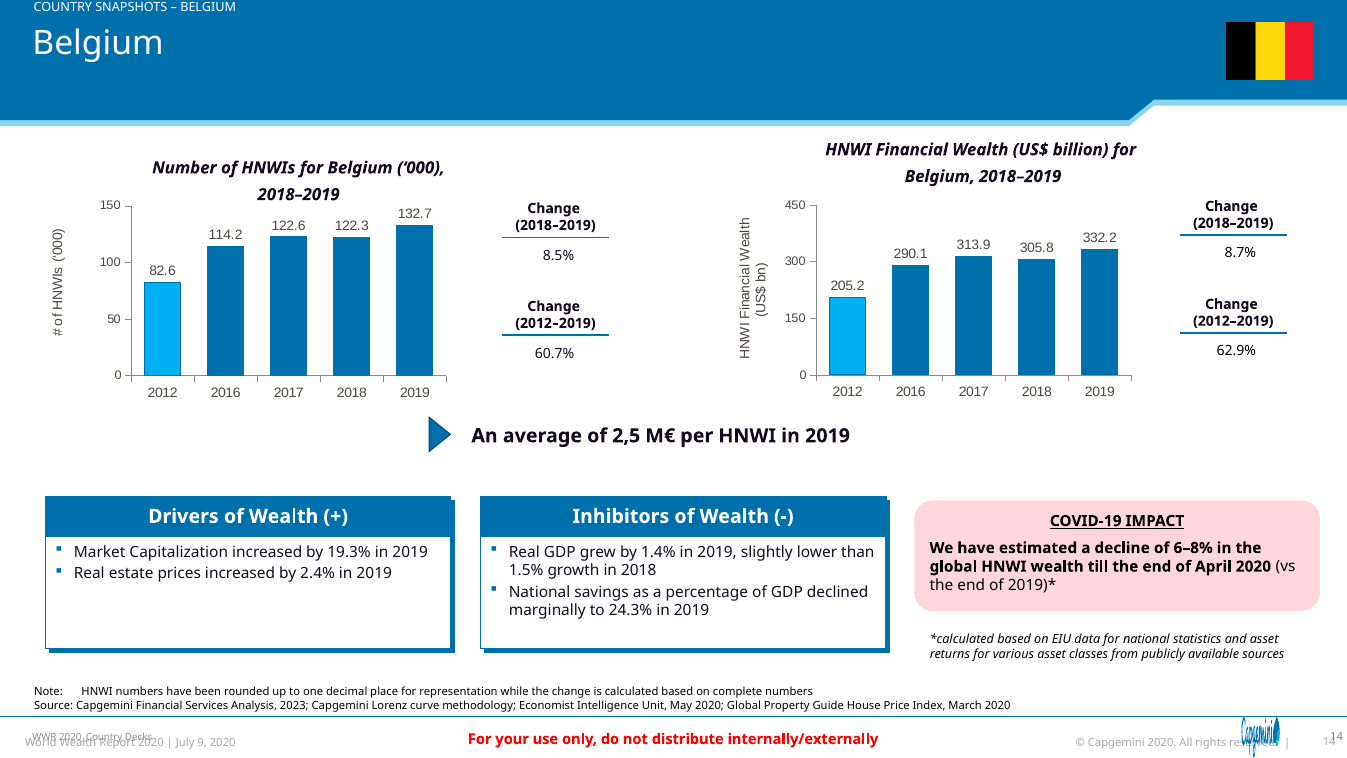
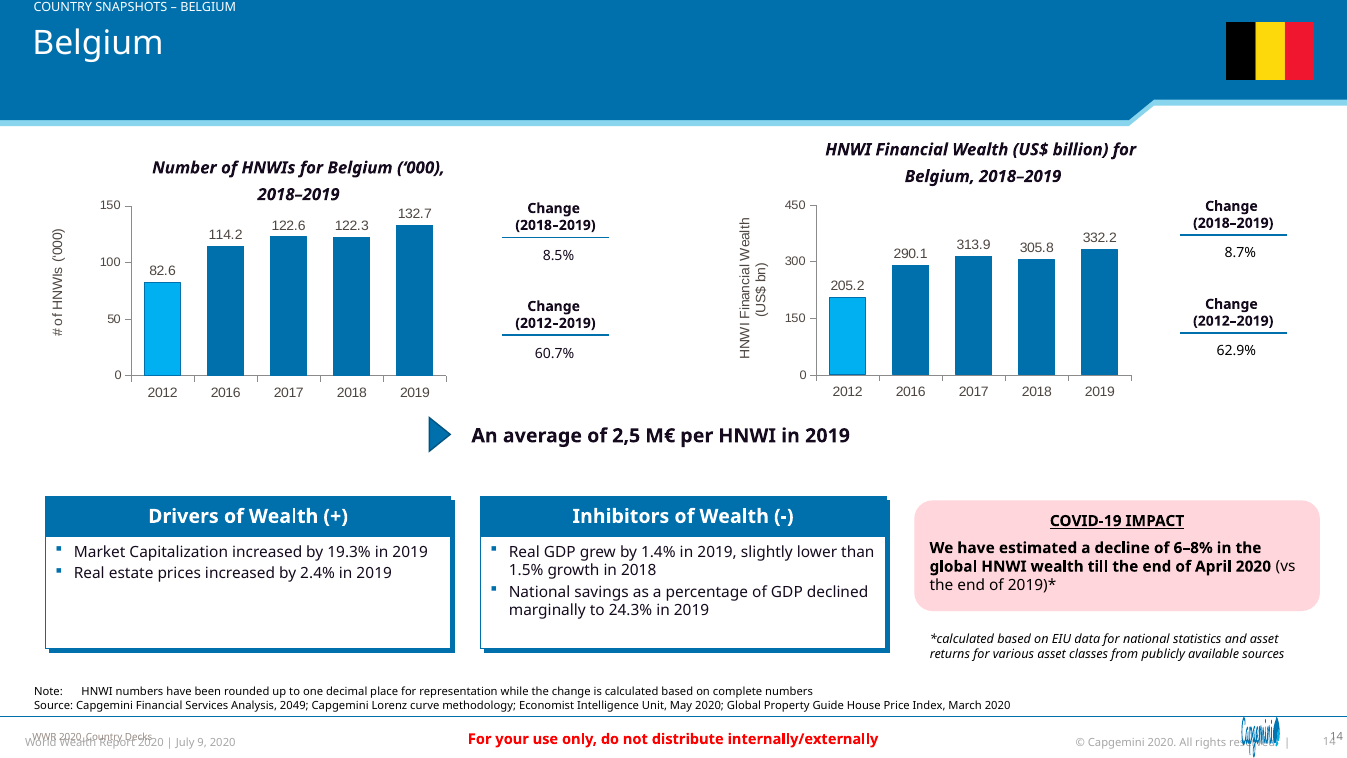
2023: 2023 -> 2049
